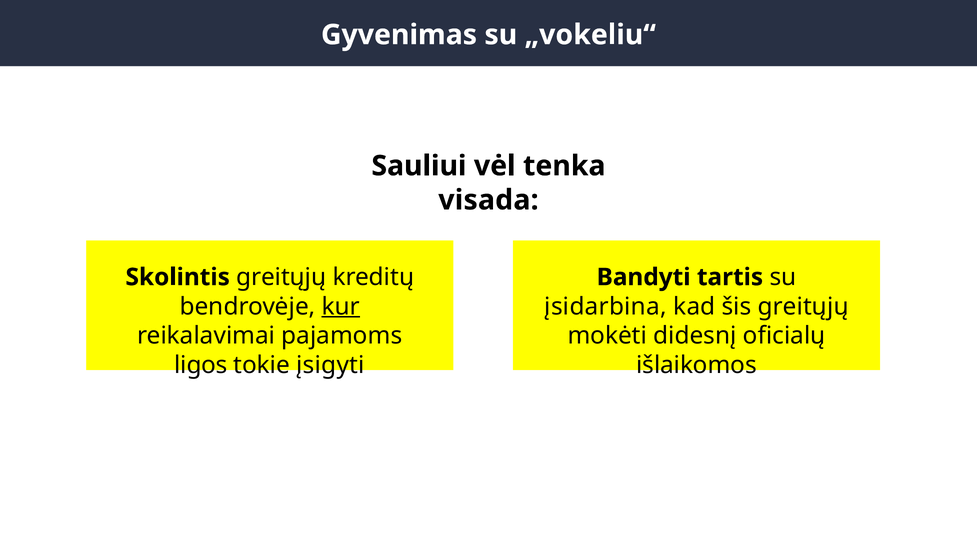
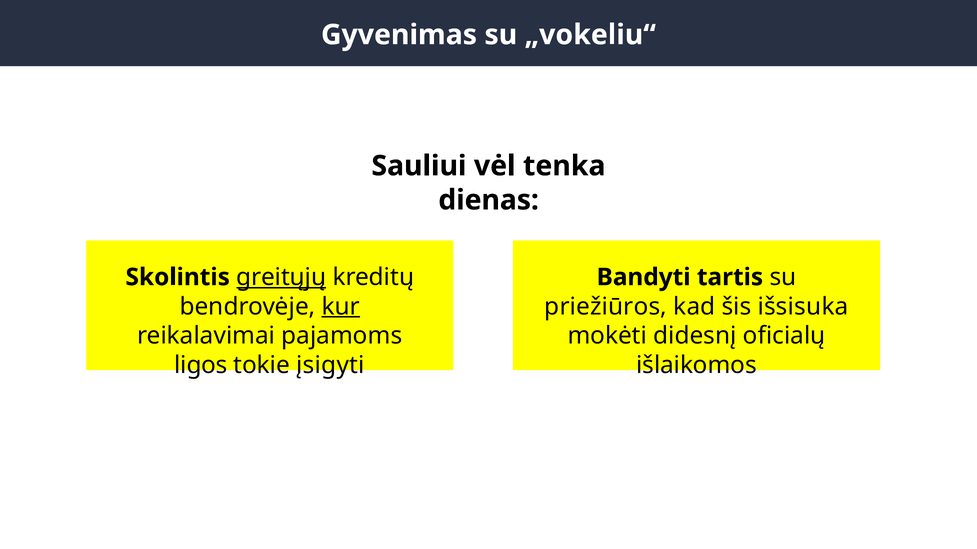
visada: visada -> dienas
greitųjų at (281, 277) underline: none -> present
įsidarbina: įsidarbina -> priežiūros
šis greitųjų: greitųjų -> išsisuka
